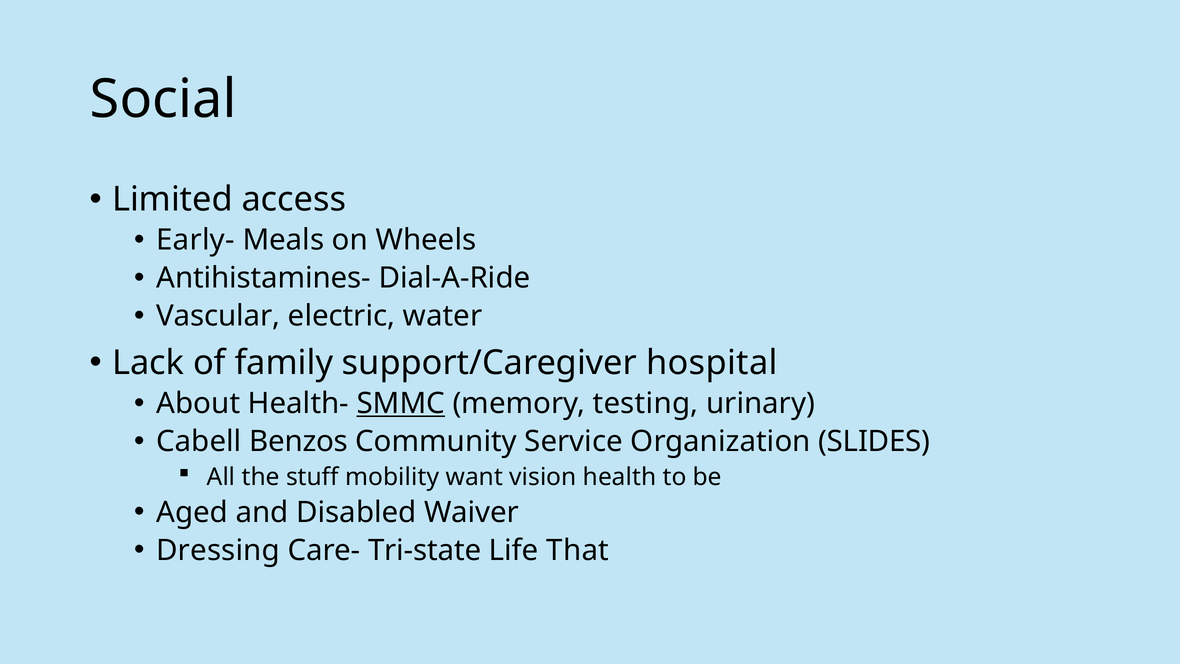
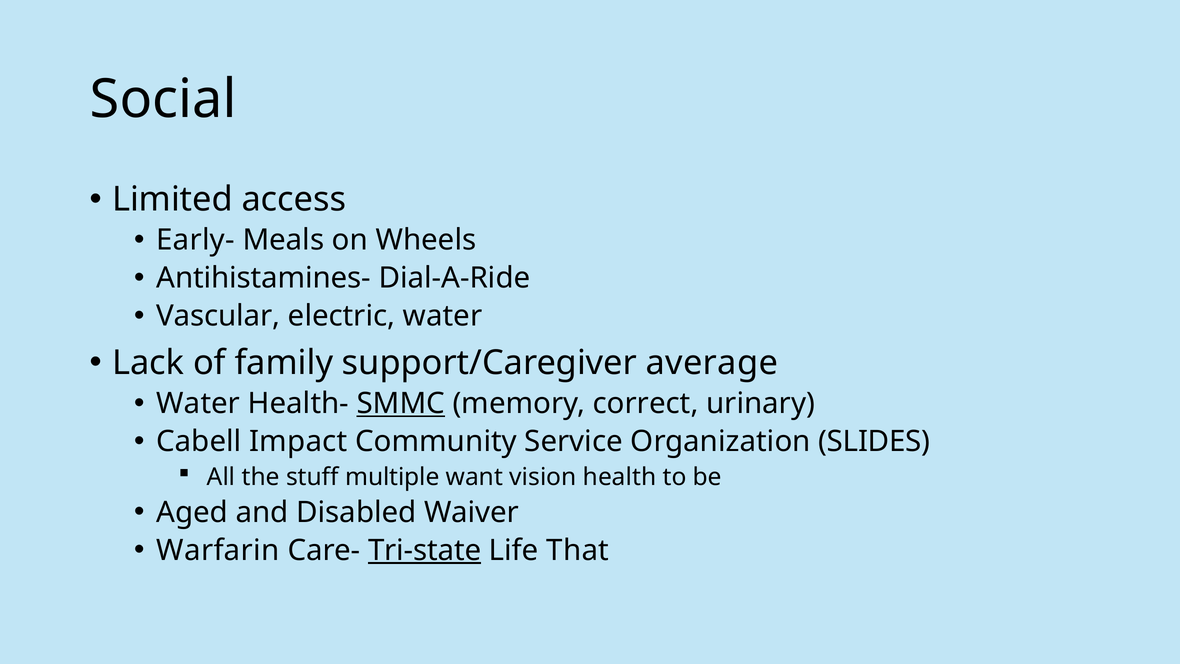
hospital: hospital -> average
About at (198, 403): About -> Water
testing: testing -> correct
Benzos: Benzos -> Impact
mobility: mobility -> multiple
Dressing: Dressing -> Warfarin
Tri-state underline: none -> present
